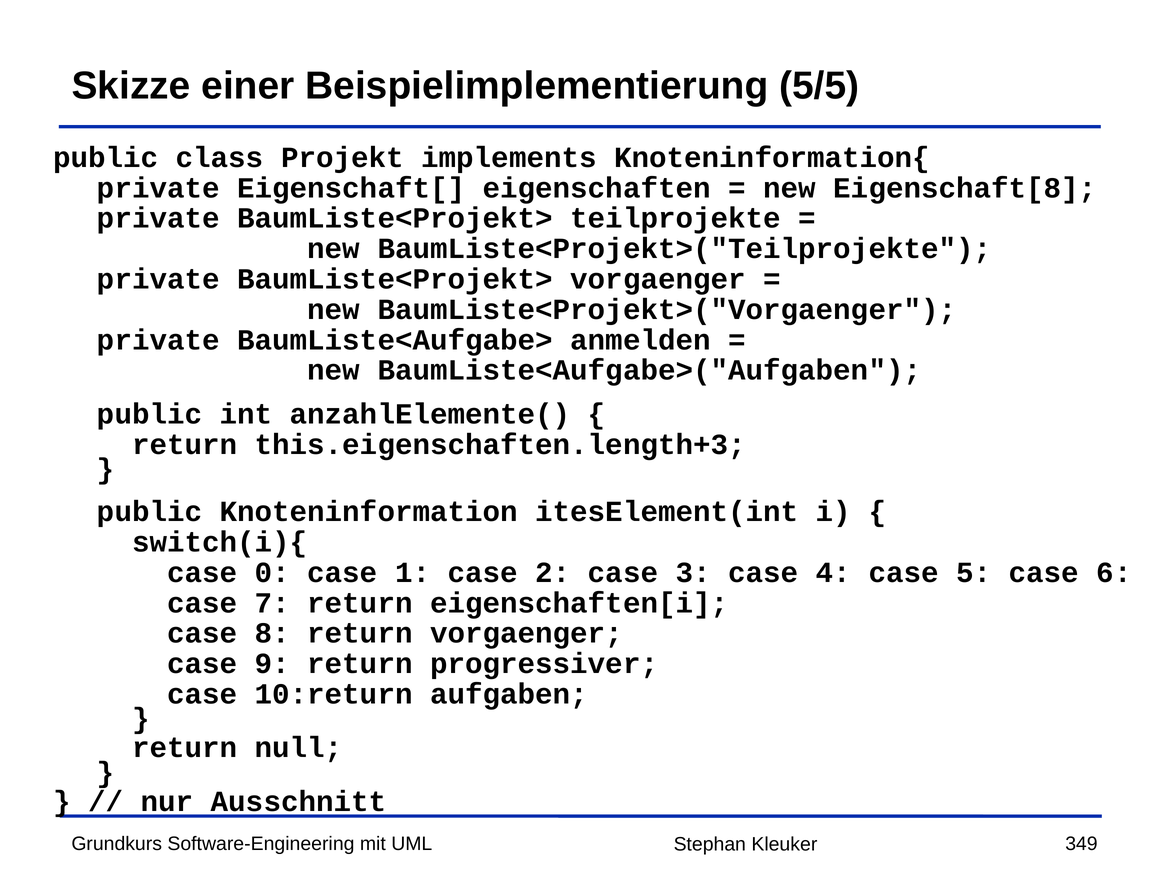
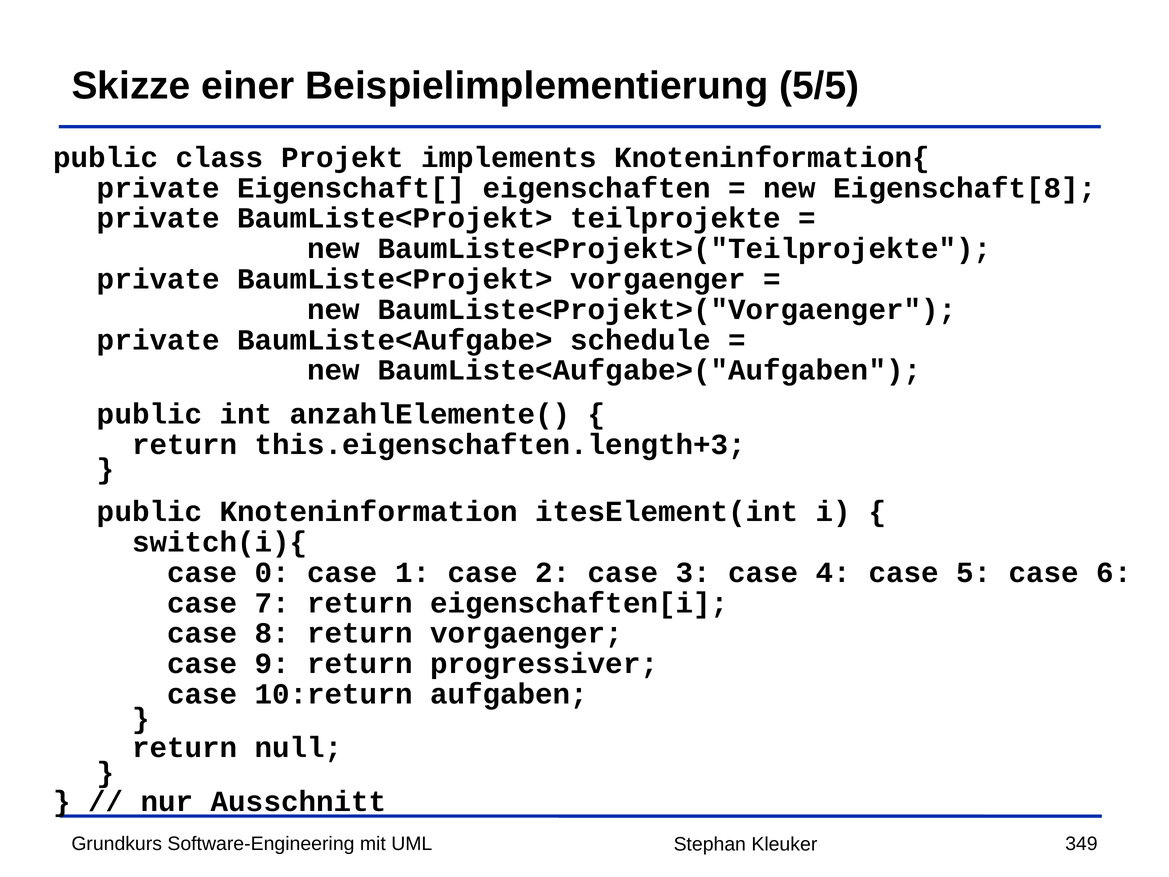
anmelden: anmelden -> schedule
